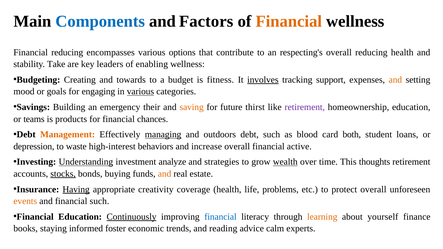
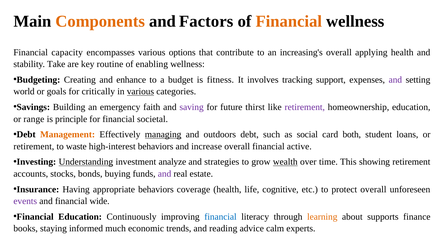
Components colour: blue -> orange
Financial reducing: reducing -> capacity
respecting's: respecting's -> increasing's
overall reducing: reducing -> applying
leaders: leaders -> routine
towards: towards -> enhance
involves underline: present -> none
and at (395, 80) colour: orange -> purple
mood: mood -> world
engaging: engaging -> critically
their: their -> faith
saving colour: orange -> purple
teams: teams -> range
products: products -> principle
chances: chances -> societal
blood: blood -> social
depression at (34, 146): depression -> retirement
thoughts: thoughts -> showing
stocks underline: present -> none
and at (165, 174) colour: orange -> purple
Having underline: present -> none
appropriate creativity: creativity -> behaviors
problems: problems -> cognitive
events colour: orange -> purple
financial such: such -> wide
Continuously underline: present -> none
yourself: yourself -> supports
foster: foster -> much
